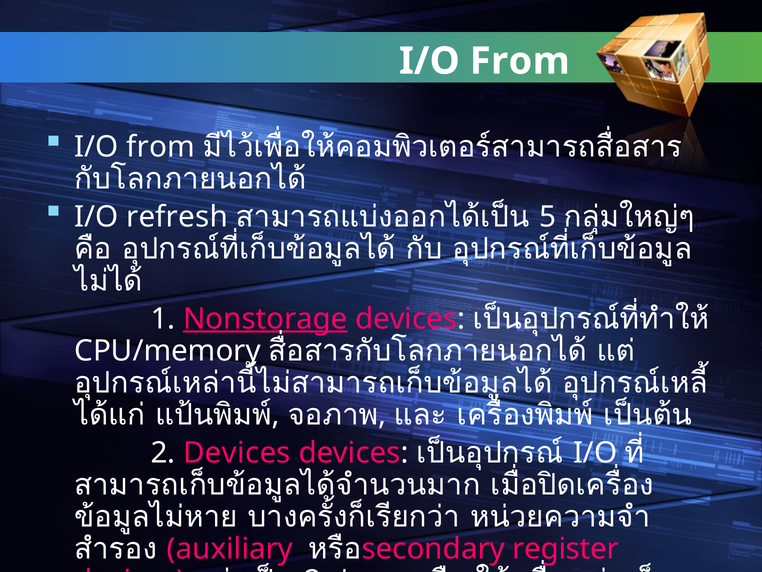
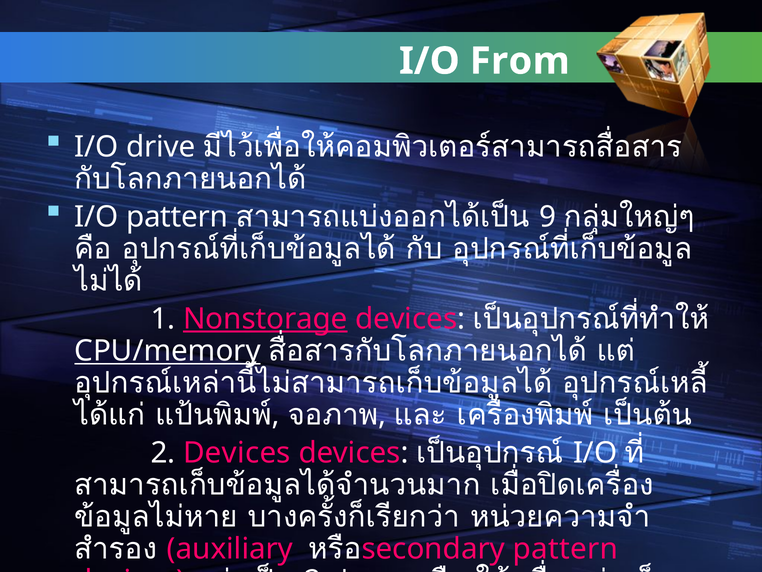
from at (161, 147): from -> drive
I/O refresh: refresh -> pattern
5: 5 -> 9
CPU/memory underline: none -> present
register at (566, 549): register -> pattern
